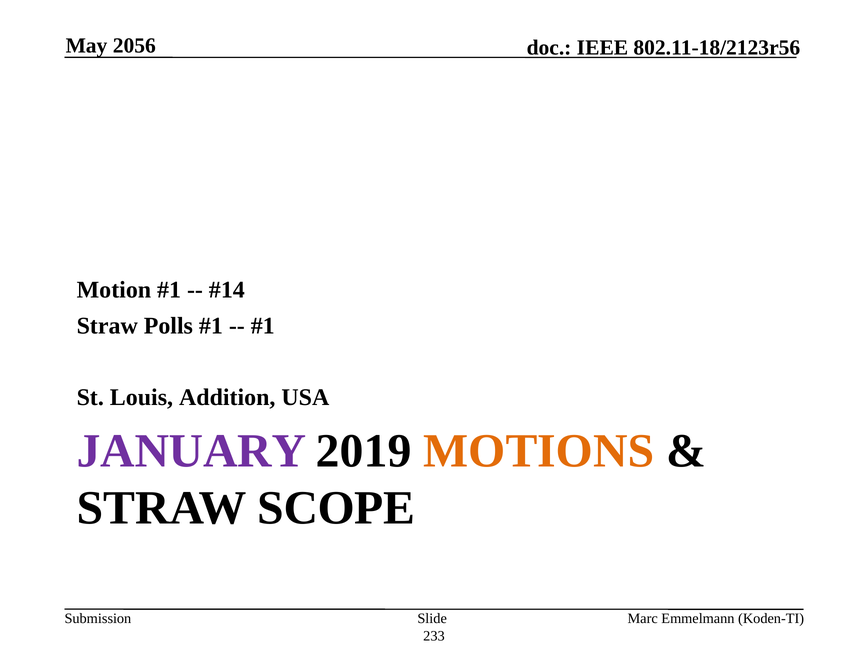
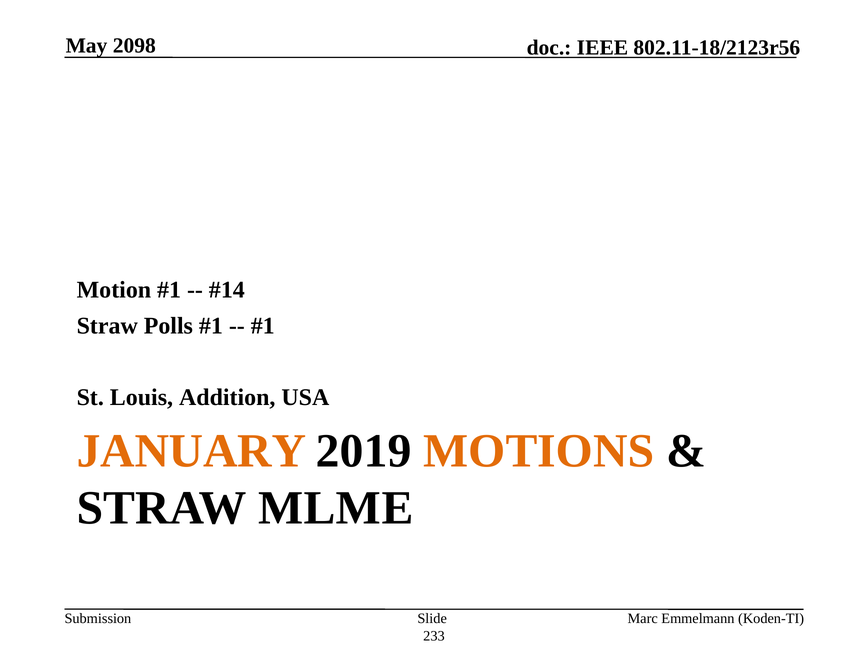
2056: 2056 -> 2098
JANUARY colour: purple -> orange
SCOPE: SCOPE -> MLME
